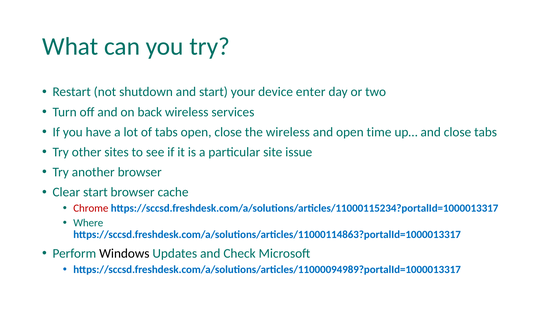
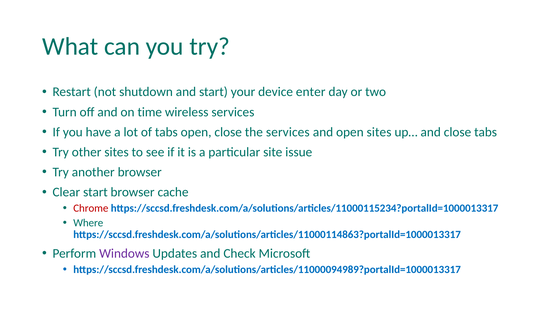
back: back -> time
the wireless: wireless -> services
open time: time -> sites
Windows colour: black -> purple
